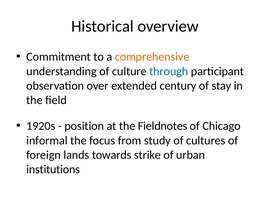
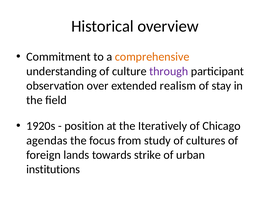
through colour: blue -> purple
century: century -> realism
Fieldnotes: Fieldnotes -> Iteratively
informal: informal -> agendas
